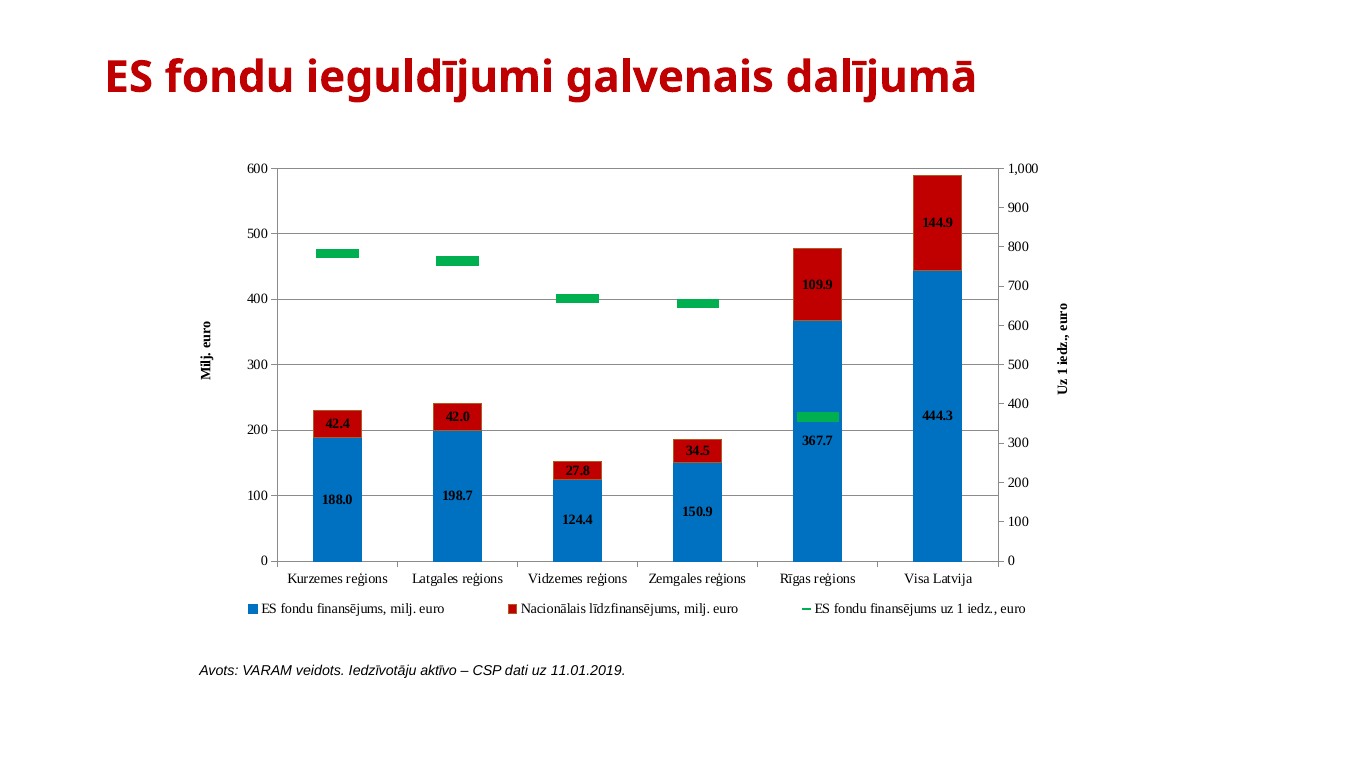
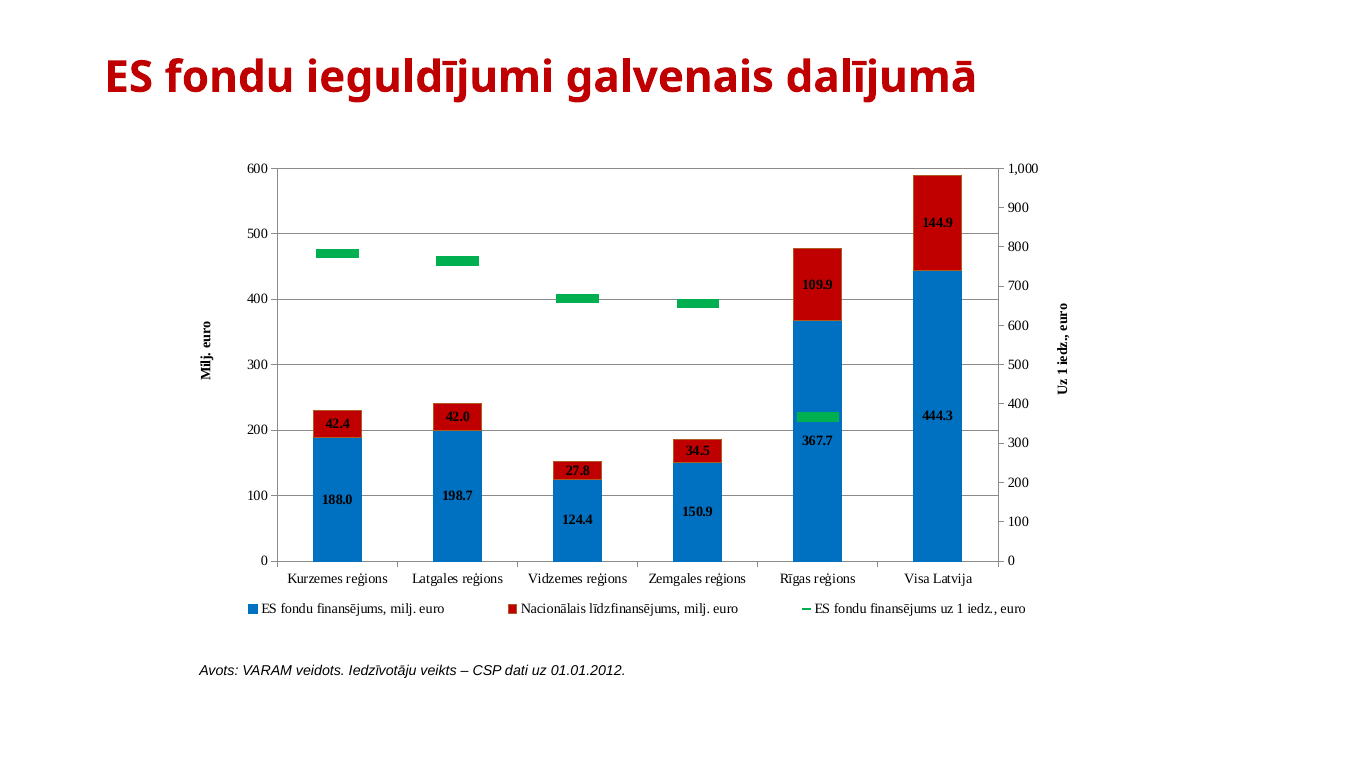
aktīvo: aktīvo -> veikts
11.01.2019: 11.01.2019 -> 01.01.2012
